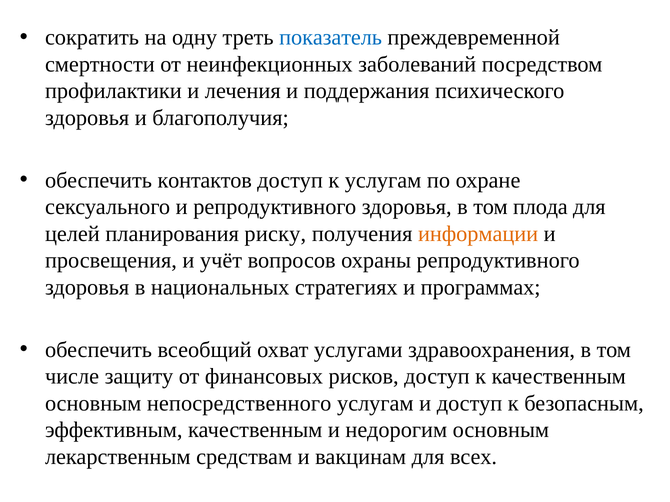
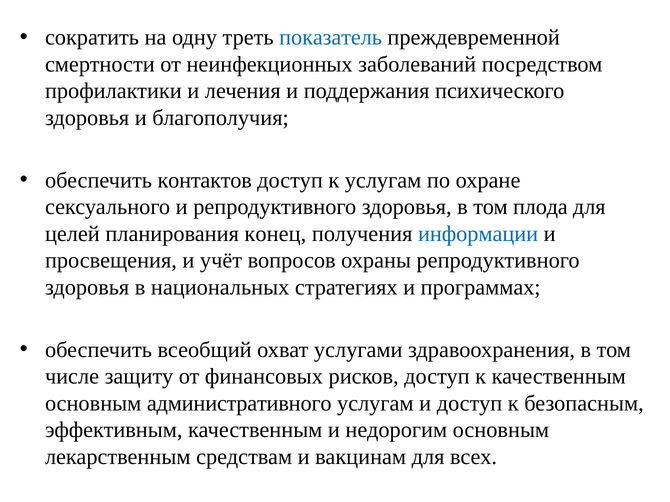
риску: риску -> конец
информации colour: orange -> blue
непосредственного: непосредственного -> административного
